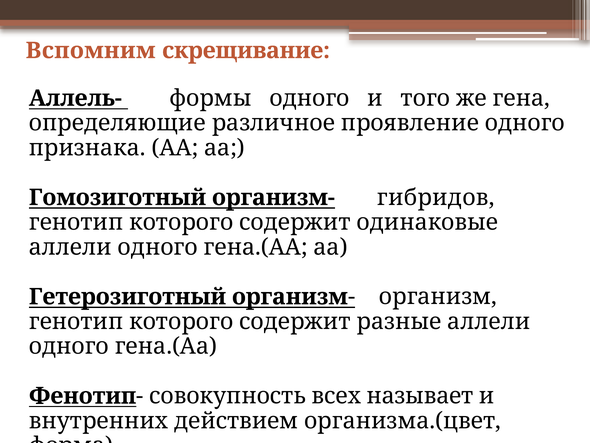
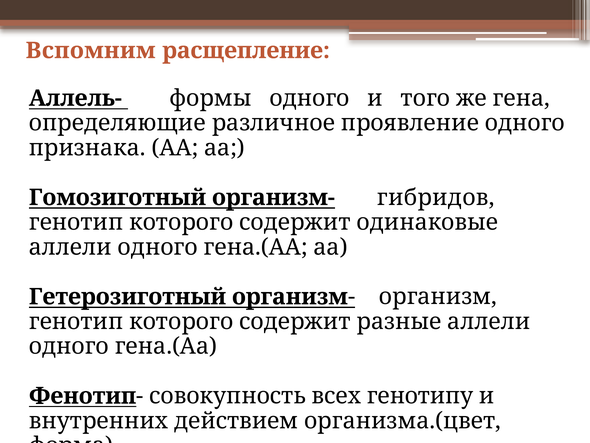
скрещивание: скрещивание -> расщепление
называет: называет -> генотипу
